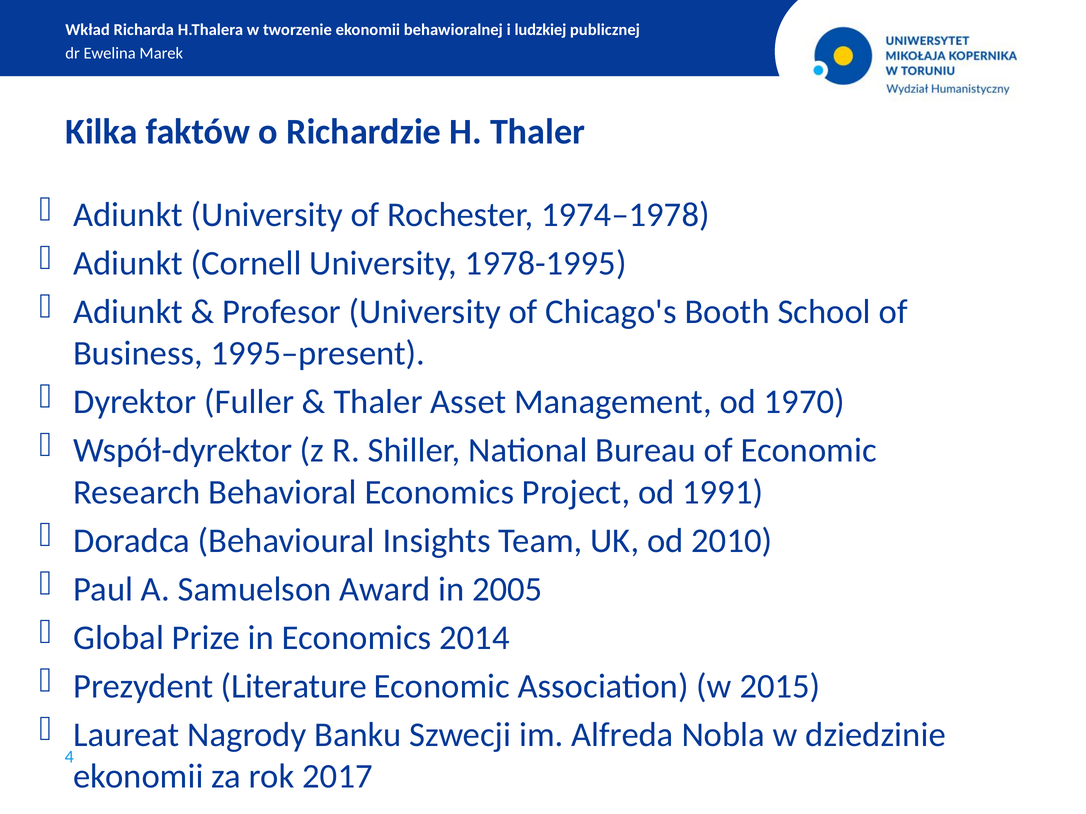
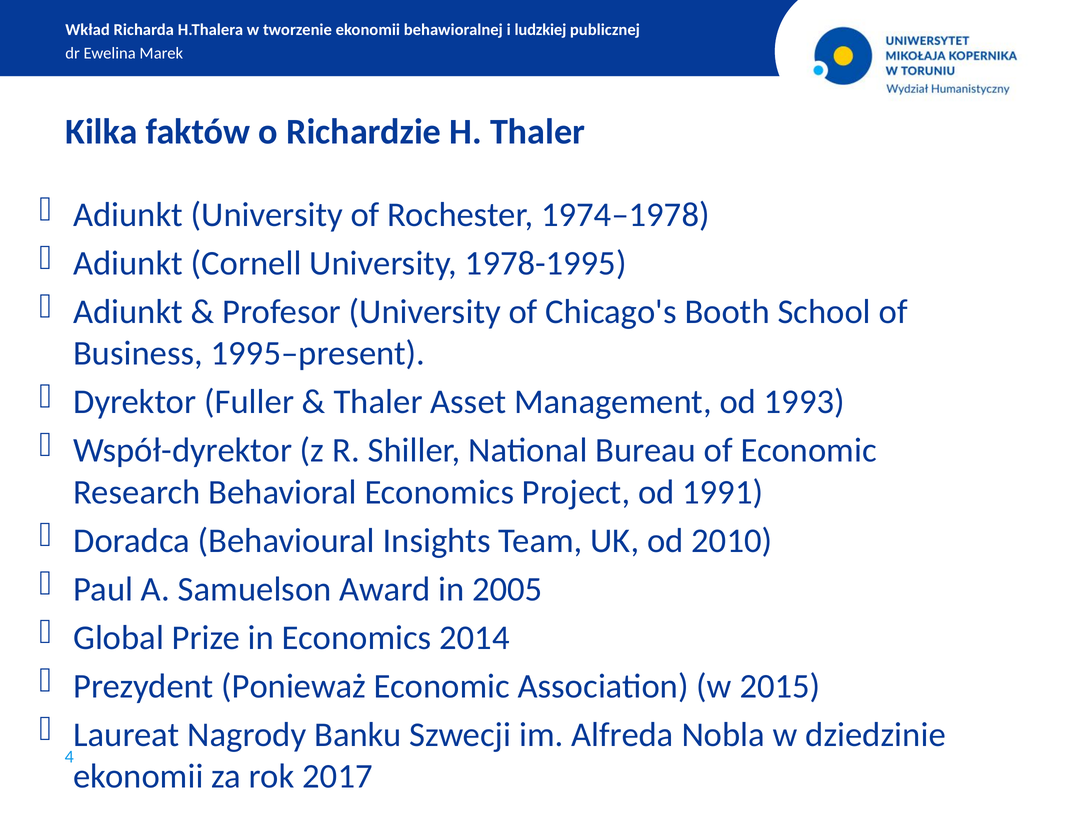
1970: 1970 -> 1993
Literature: Literature -> Ponieważ
